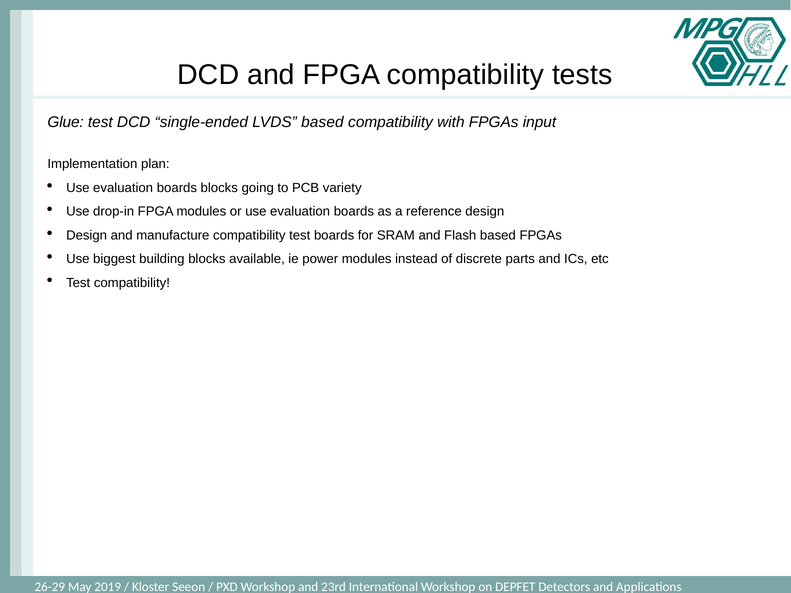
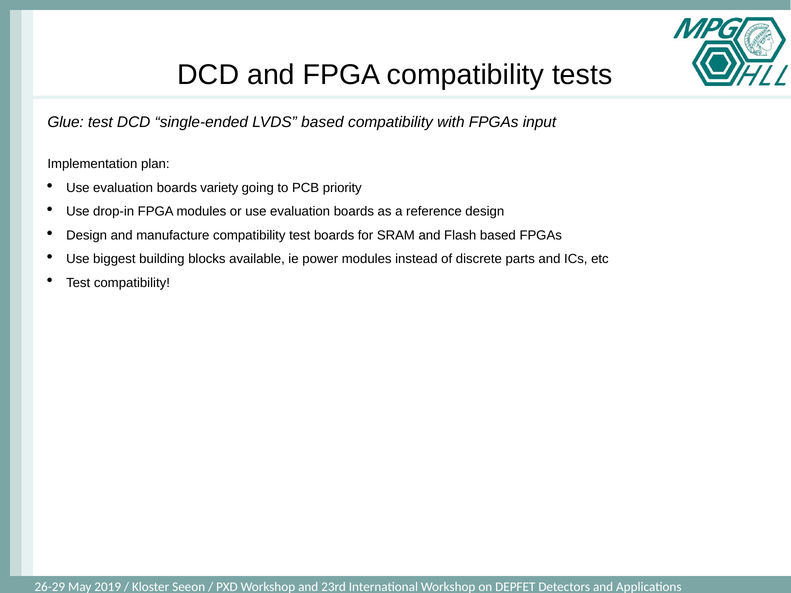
boards blocks: blocks -> variety
variety: variety -> priority
